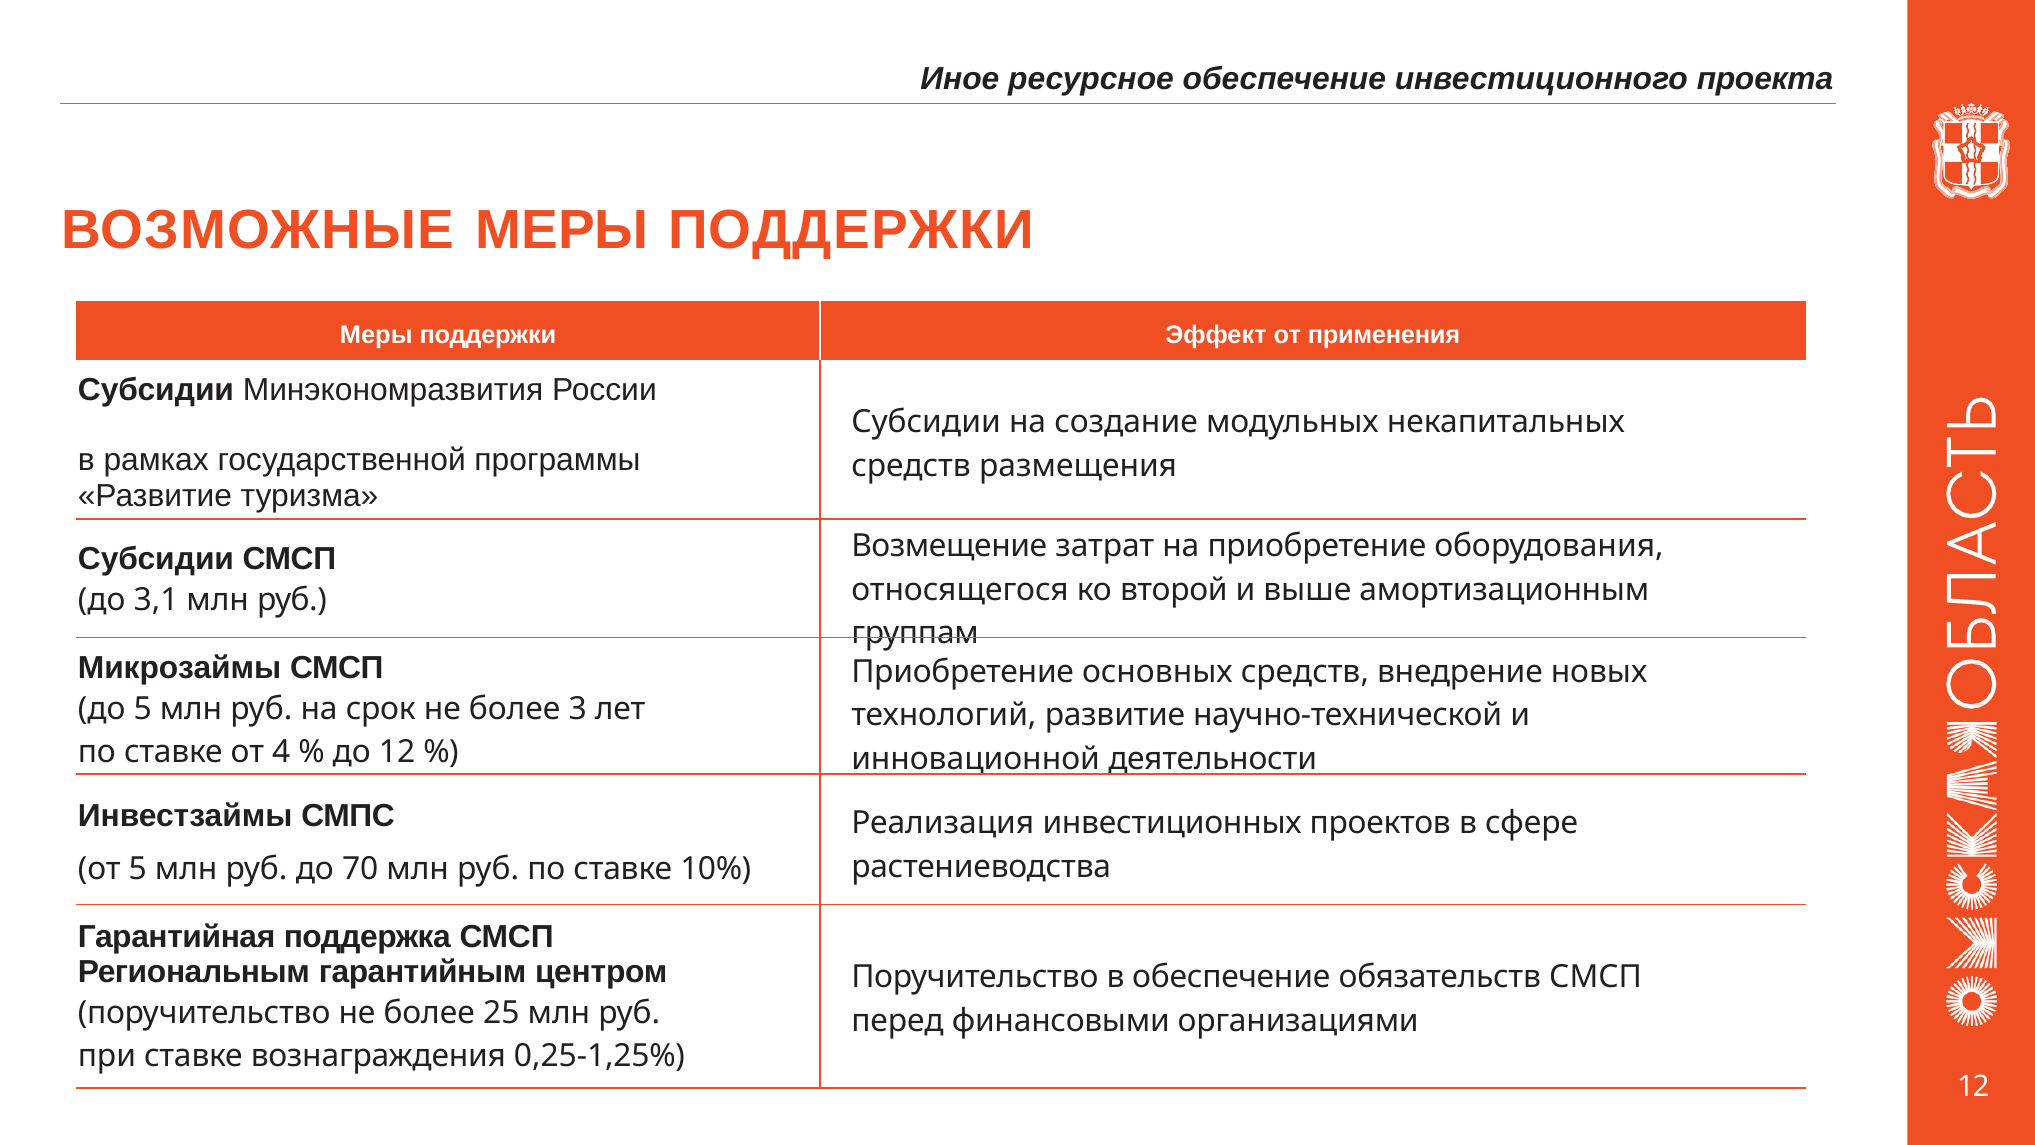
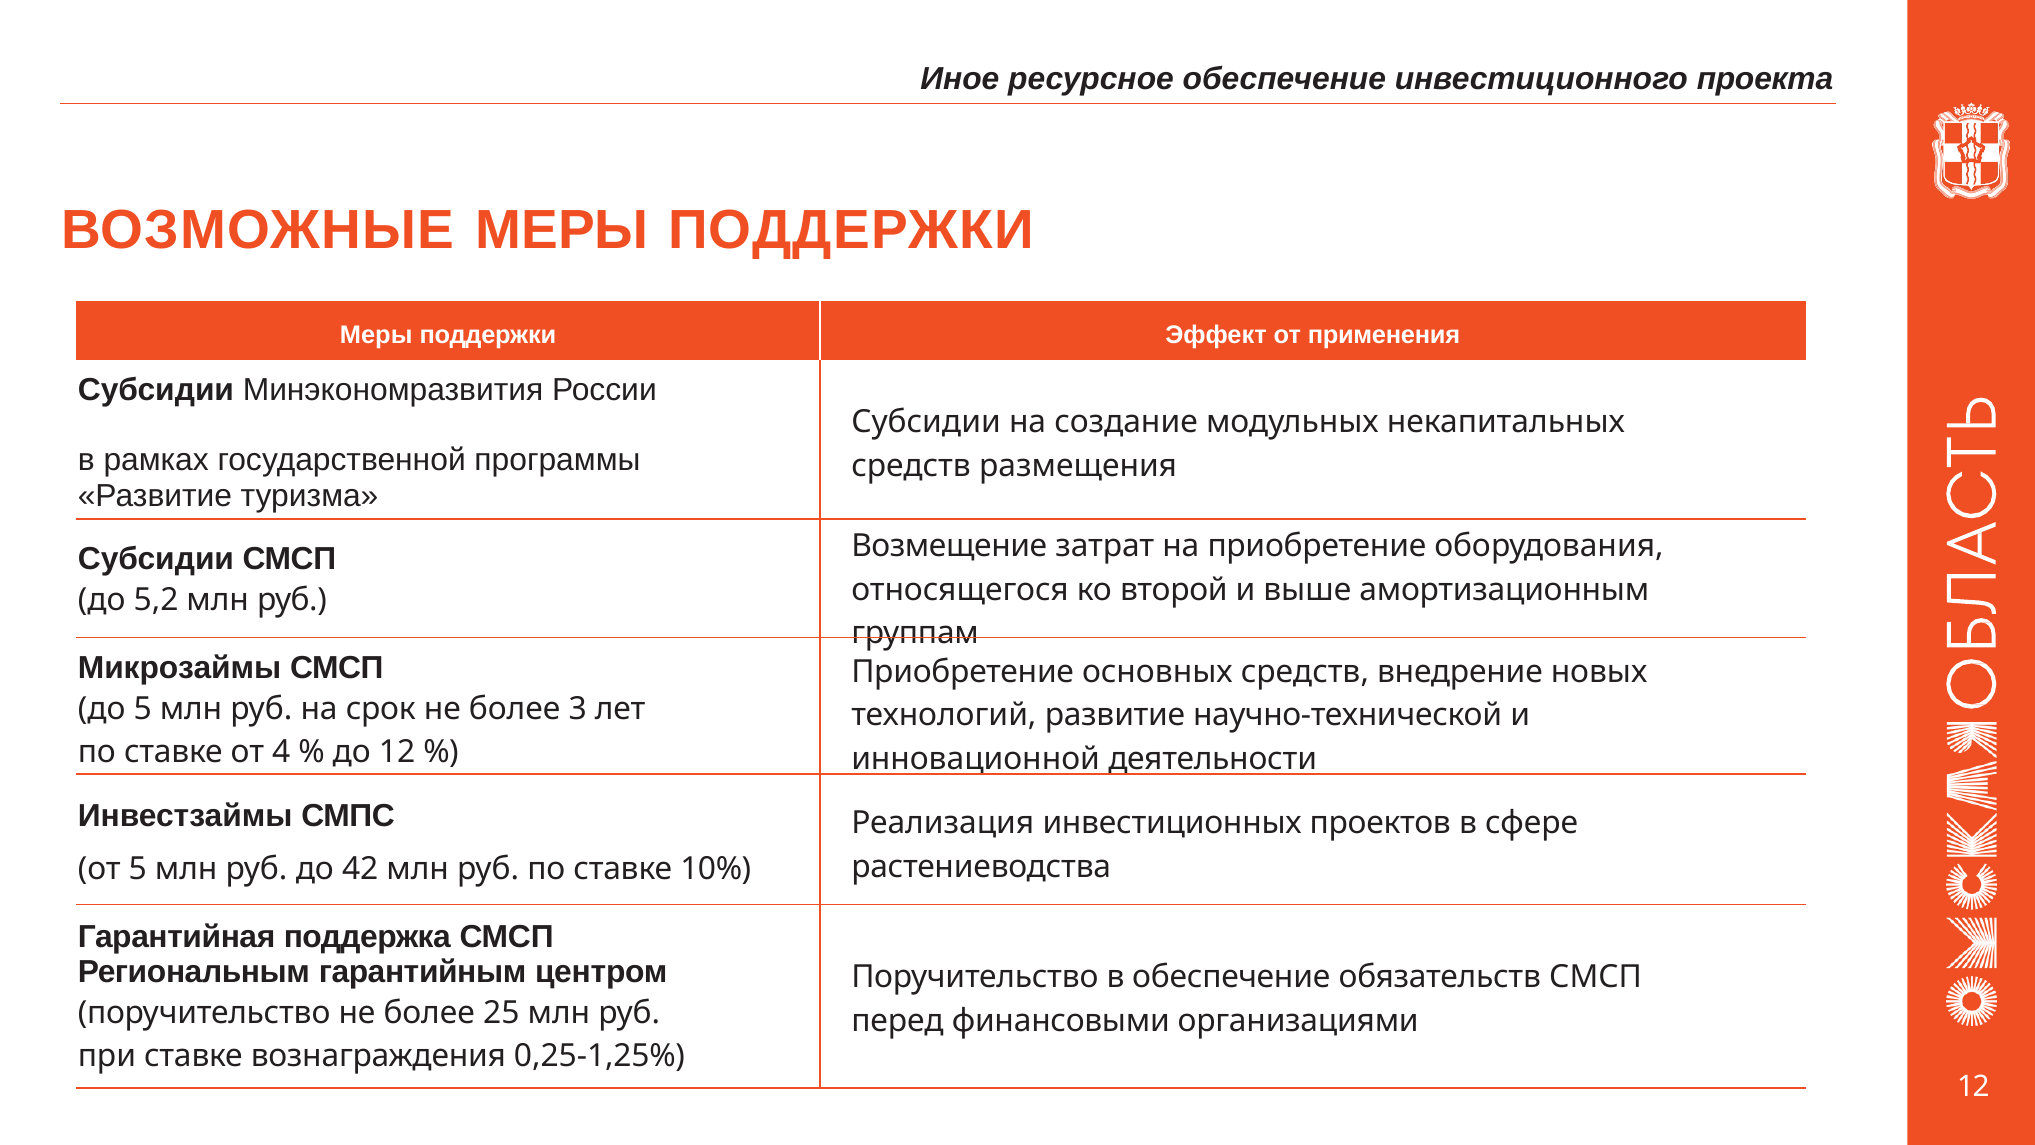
3,1: 3,1 -> 5,2
70: 70 -> 42
